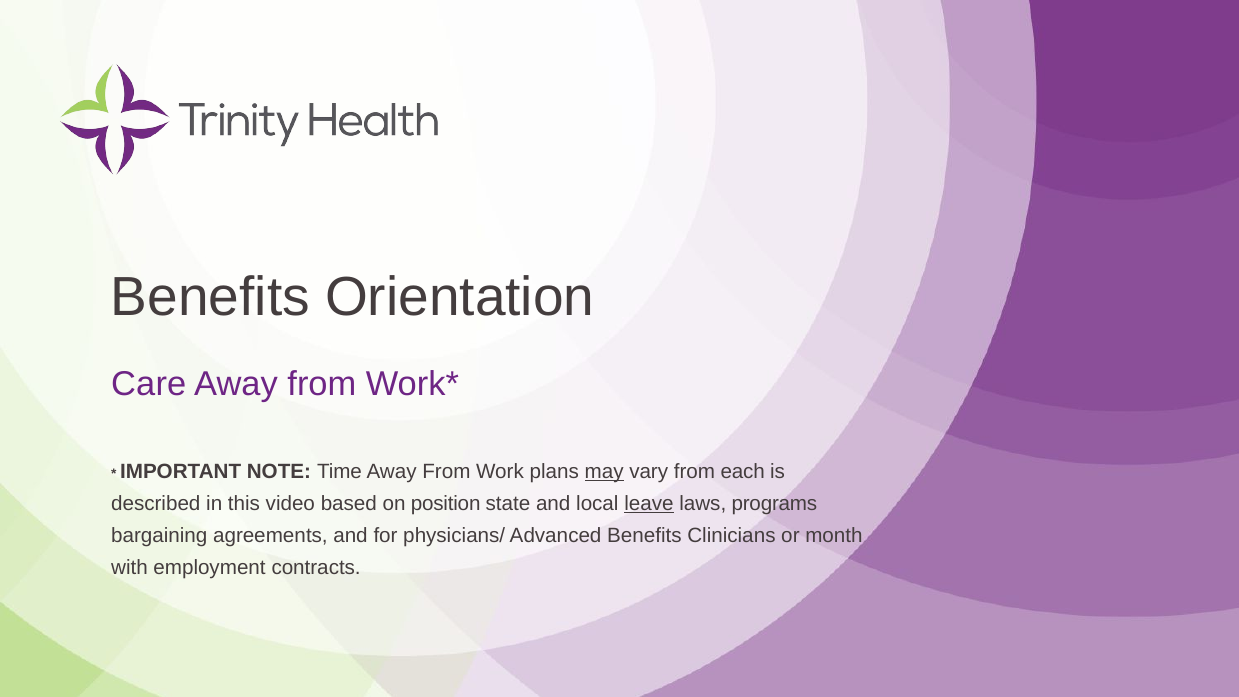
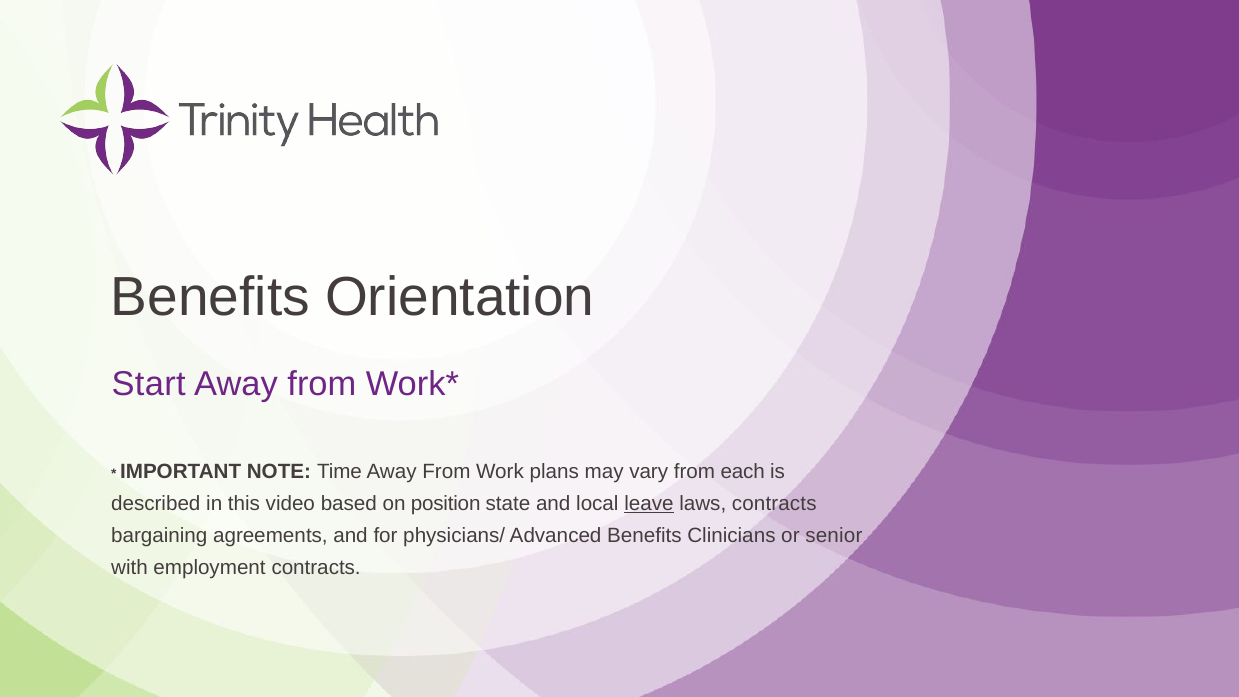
Care: Care -> Start
may underline: present -> none
laws programs: programs -> contracts
month: month -> senior
